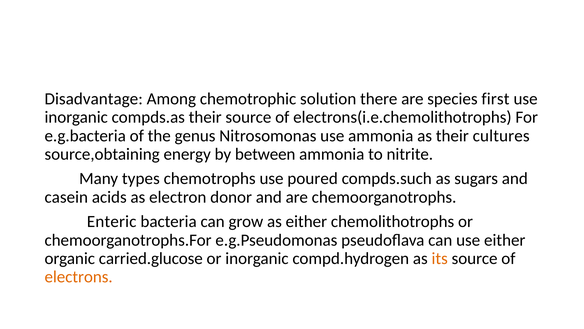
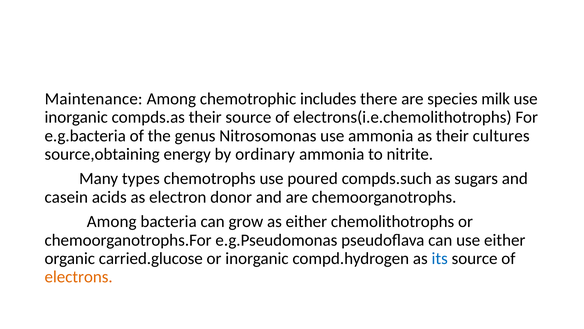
Disadvantage: Disadvantage -> Maintenance
solution: solution -> includes
first: first -> milk
between: between -> ordinary
Enteric at (112, 221): Enteric -> Among
its colour: orange -> blue
